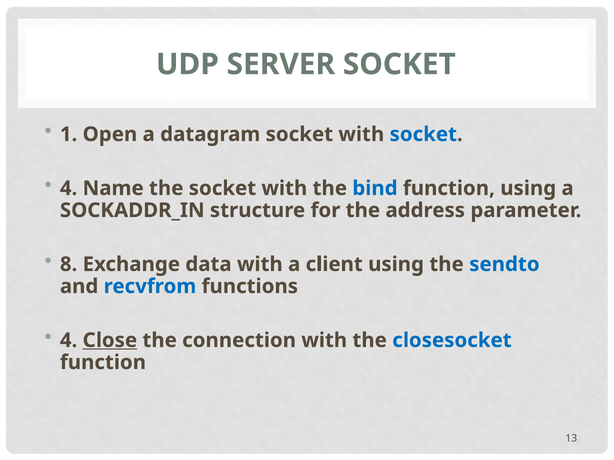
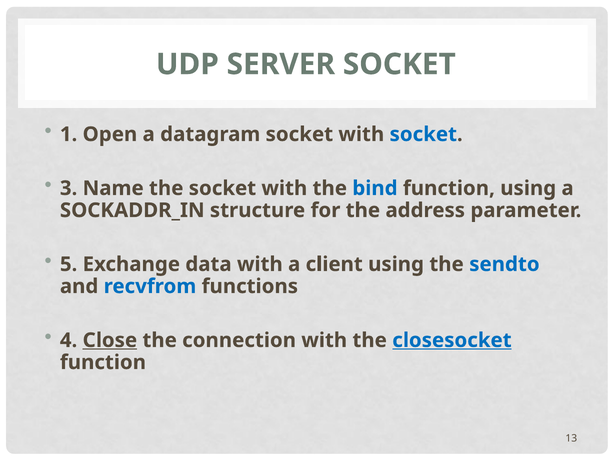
4 at (69, 188): 4 -> 3
8: 8 -> 5
closesocket underline: none -> present
